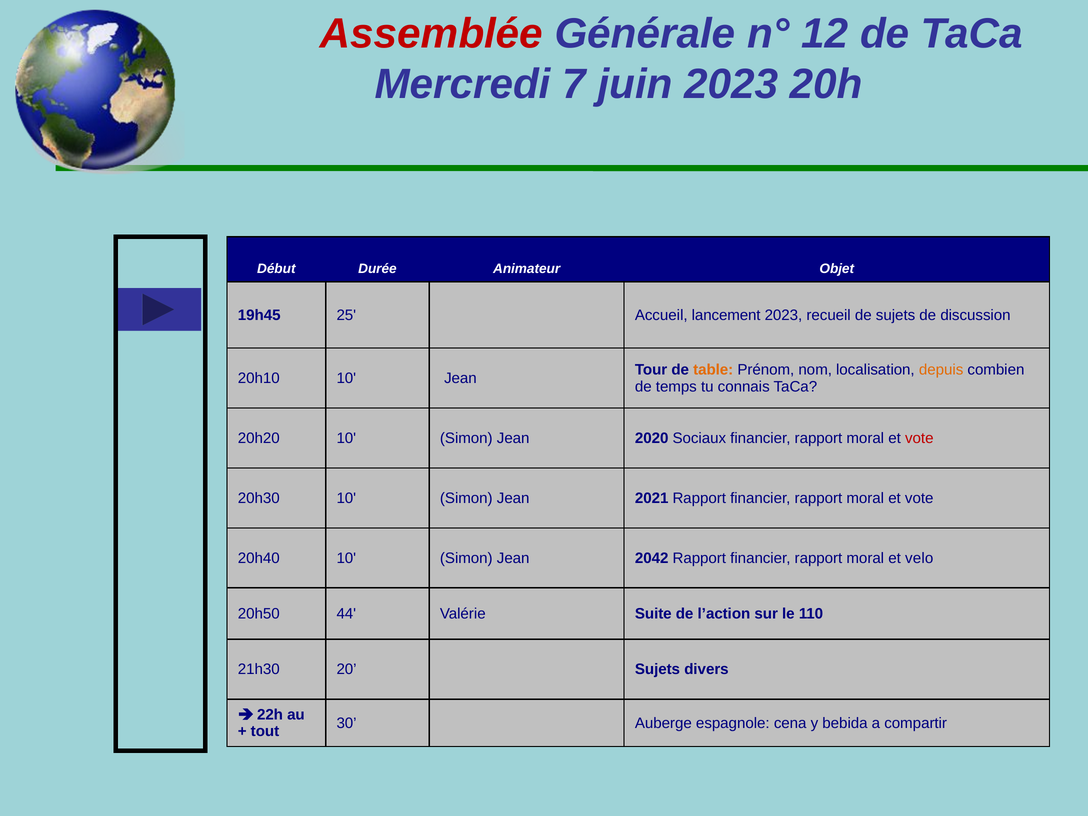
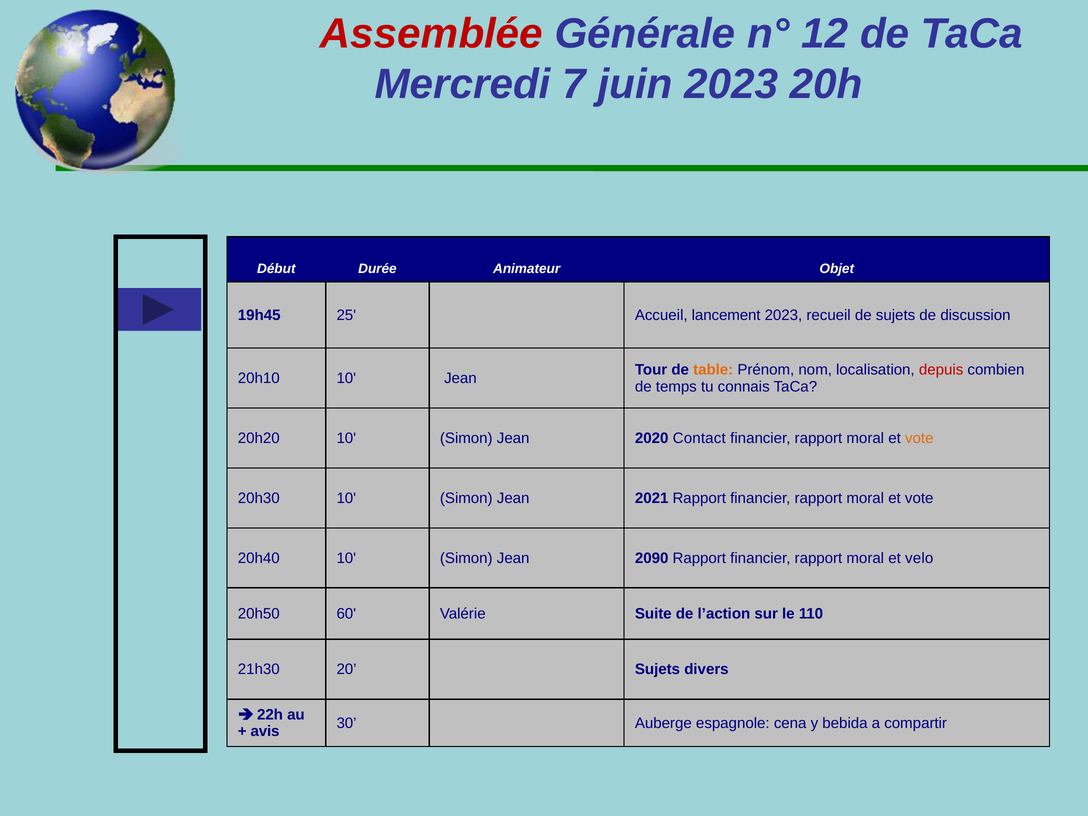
depuis colour: orange -> red
Sociaux: Sociaux -> Contact
vote at (919, 438) colour: red -> orange
2042: 2042 -> 2090
44: 44 -> 60
tout: tout -> avis
